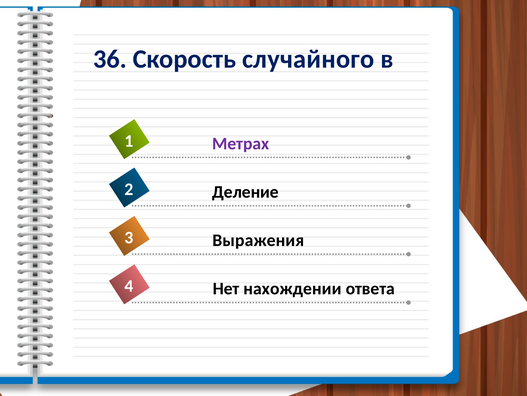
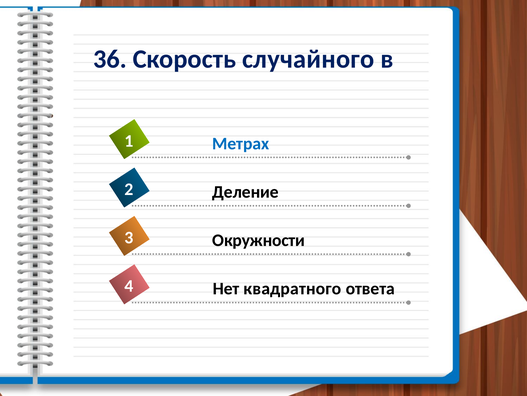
Метрах colour: purple -> blue
Выражения: Выражения -> Окружности
нахождении: нахождении -> квадратного
